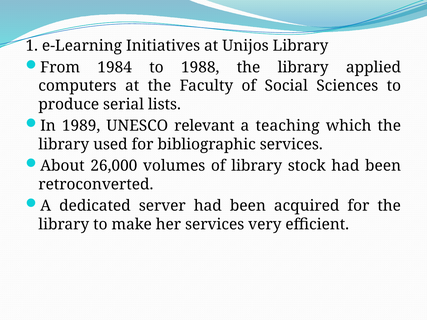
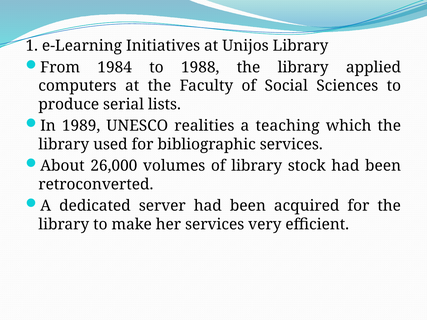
relevant: relevant -> realities
